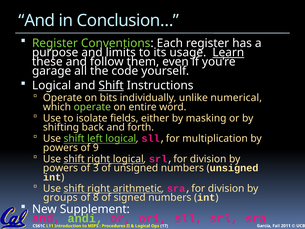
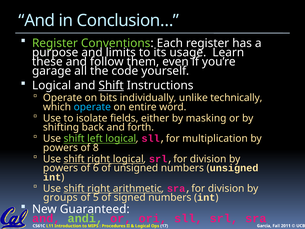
Learn underline: present -> none
numerical: numerical -> technically
operate at (92, 107) colour: light green -> light blue
9: 9 -> 8
3: 3 -> 6
8: 8 -> 5
Supplement: Supplement -> Guaranteed
